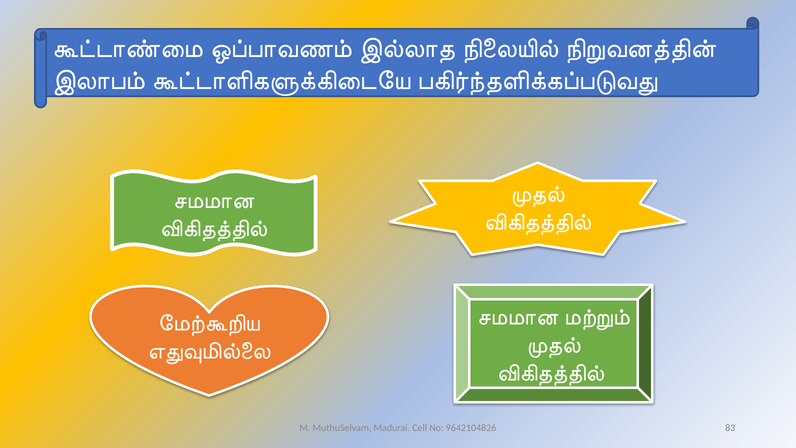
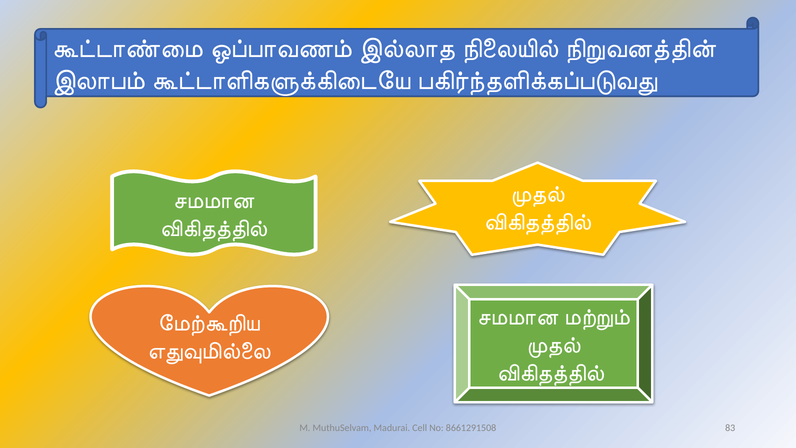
9642104826: 9642104826 -> 8661291508
